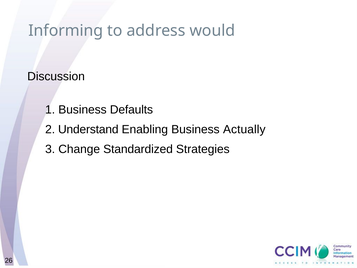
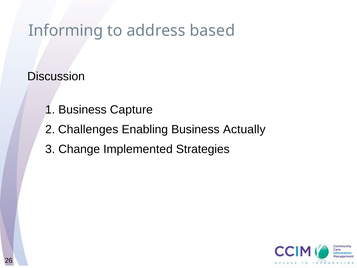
would: would -> based
Defaults: Defaults -> Capture
Understand: Understand -> Challenges
Standardized: Standardized -> Implemented
